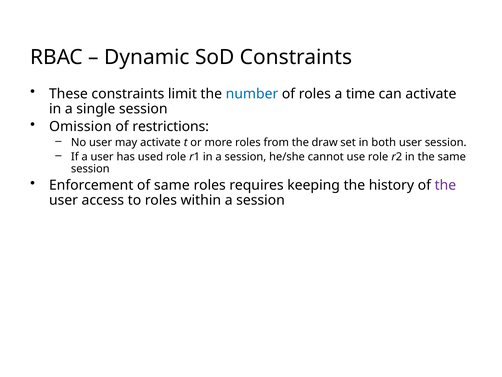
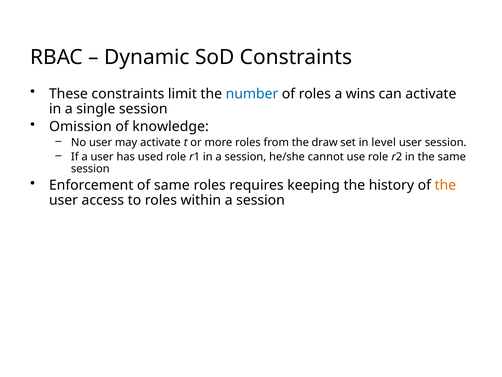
time: time -> wins
restrictions: restrictions -> knowledge
both: both -> level
the at (445, 185) colour: purple -> orange
